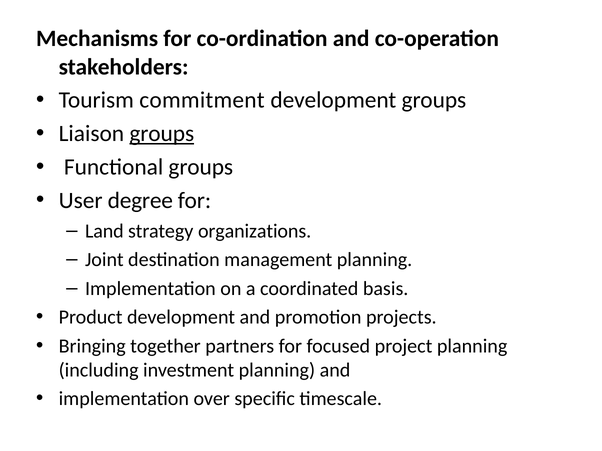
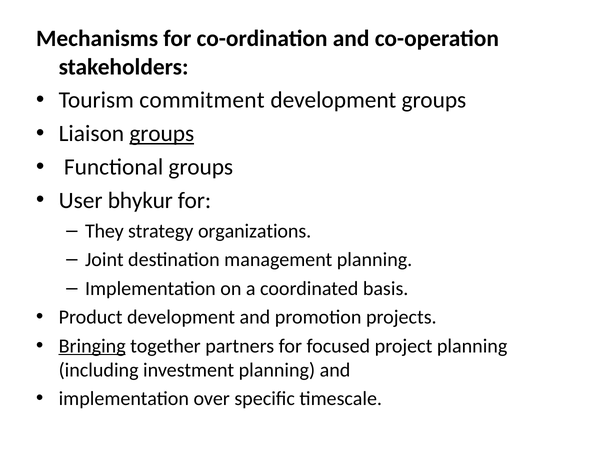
degree: degree -> bhykur
Land: Land -> They
Bringing underline: none -> present
